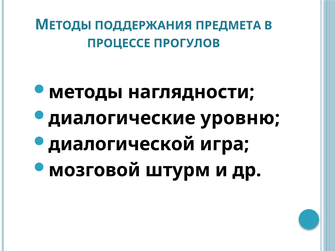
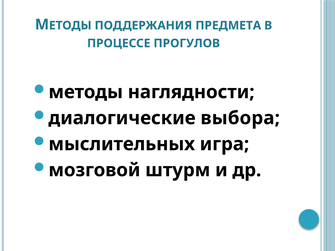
уровню: уровню -> выбора
диалогической: диалогической -> мыслительных
